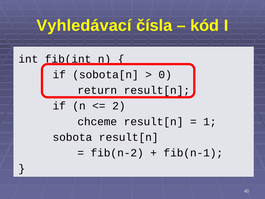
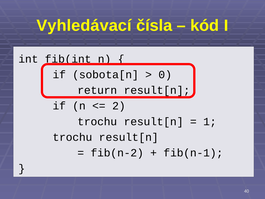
chceme at (97, 121): chceme -> trochu
sobota at (72, 137): sobota -> trochu
